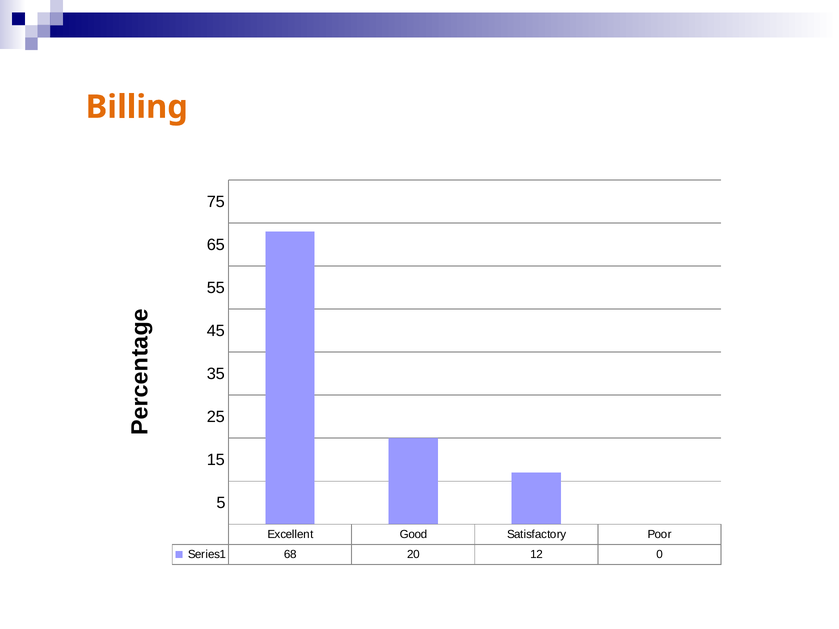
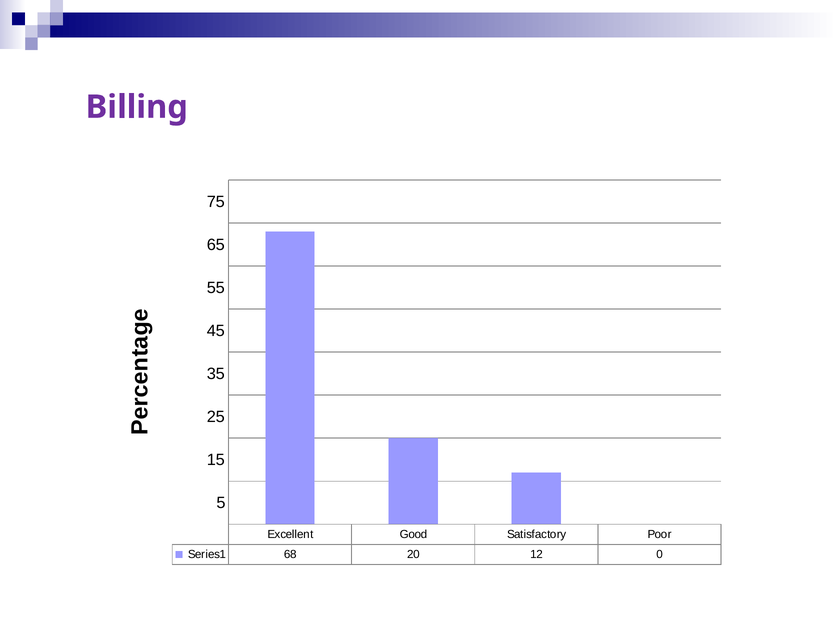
Billing colour: orange -> purple
